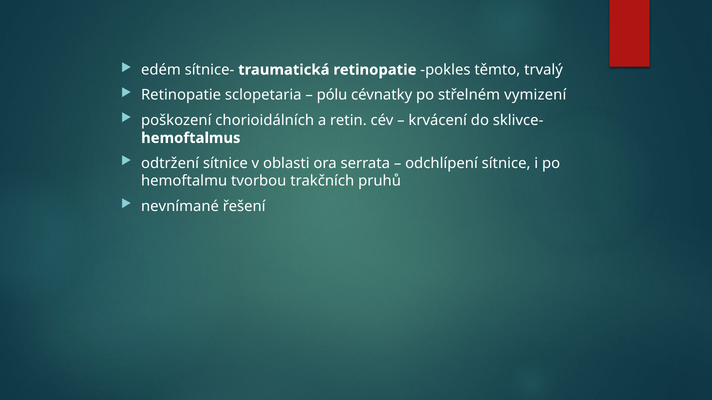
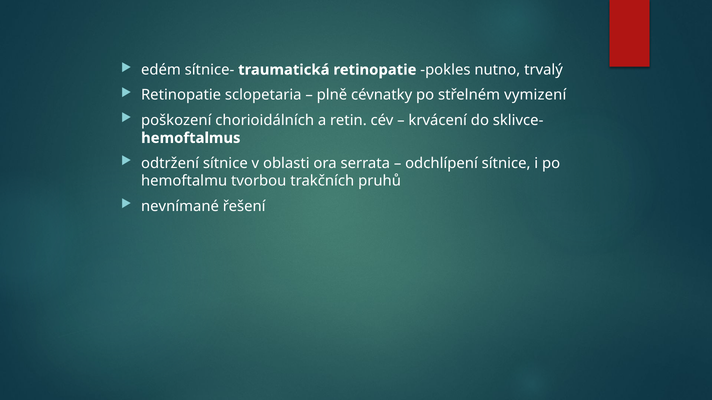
těmto: těmto -> nutno
pólu: pólu -> plně
